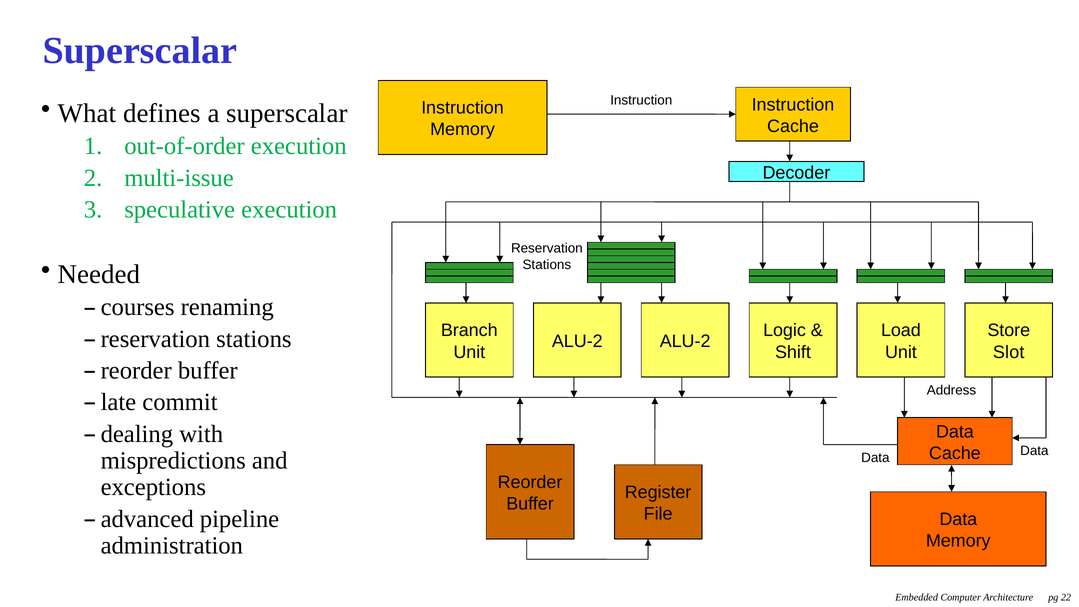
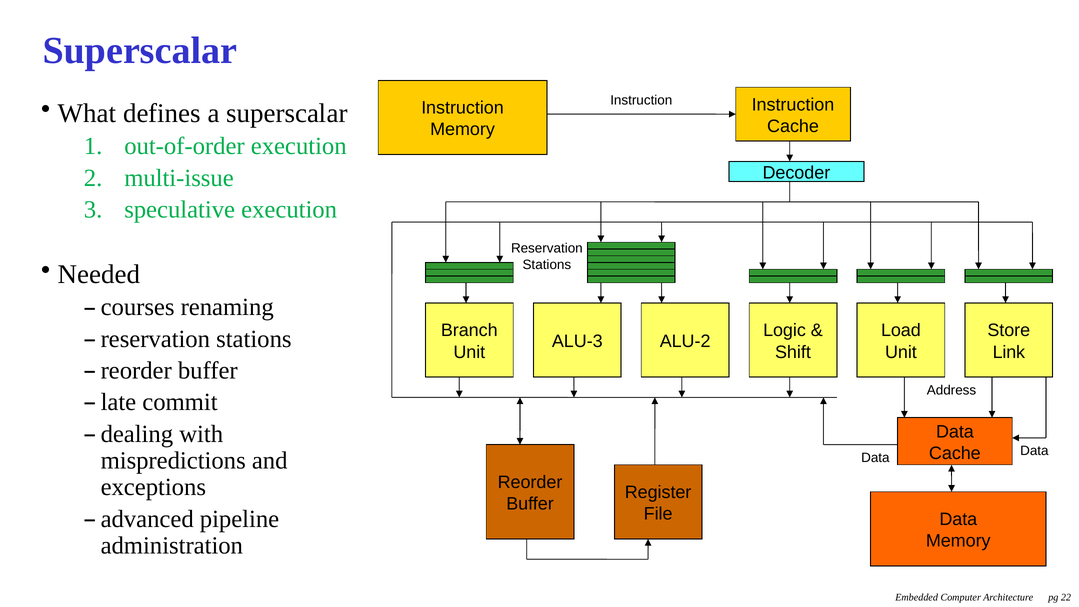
ALU-2 at (577, 341): ALU-2 -> ALU-3
Slot: Slot -> Link
